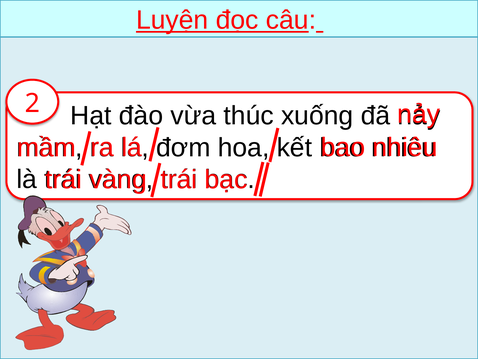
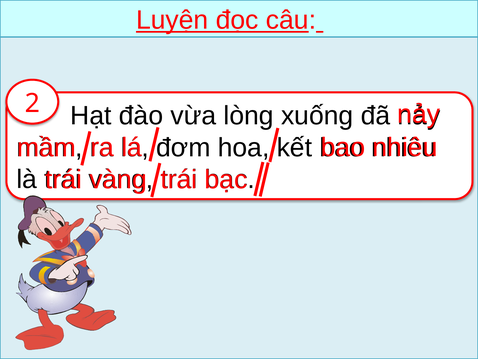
thúc: thúc -> lòng
